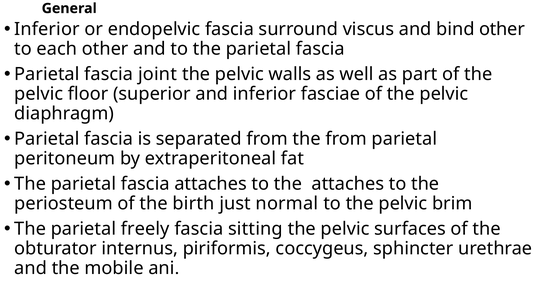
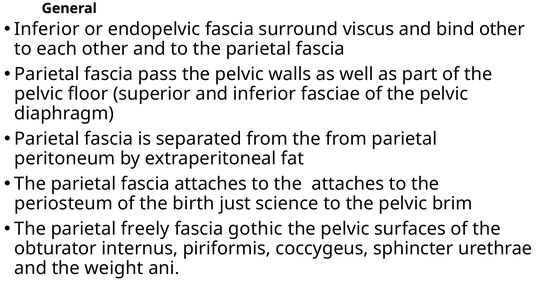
joint: joint -> pass
normal: normal -> science
sitting: sitting -> gothic
mobile: mobile -> weight
